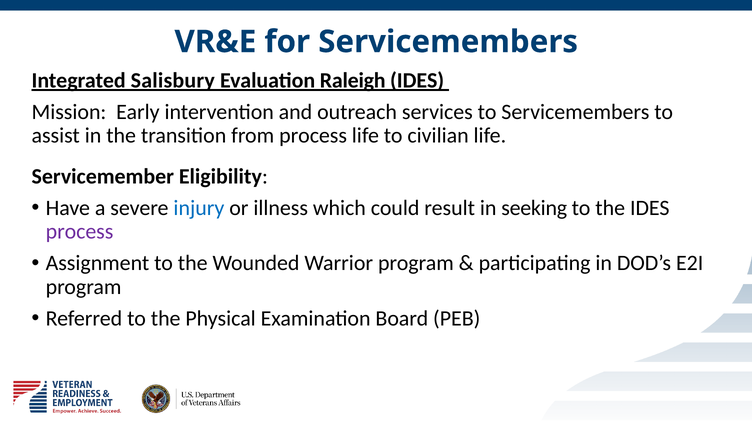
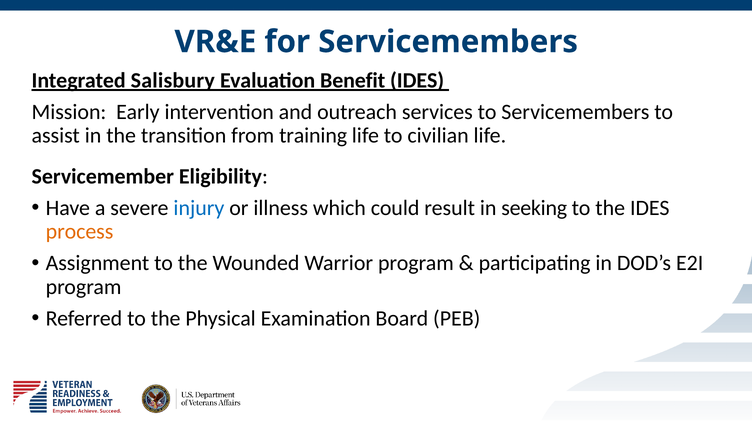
Raleigh: Raleigh -> Benefit
from process: process -> training
process at (80, 232) colour: purple -> orange
